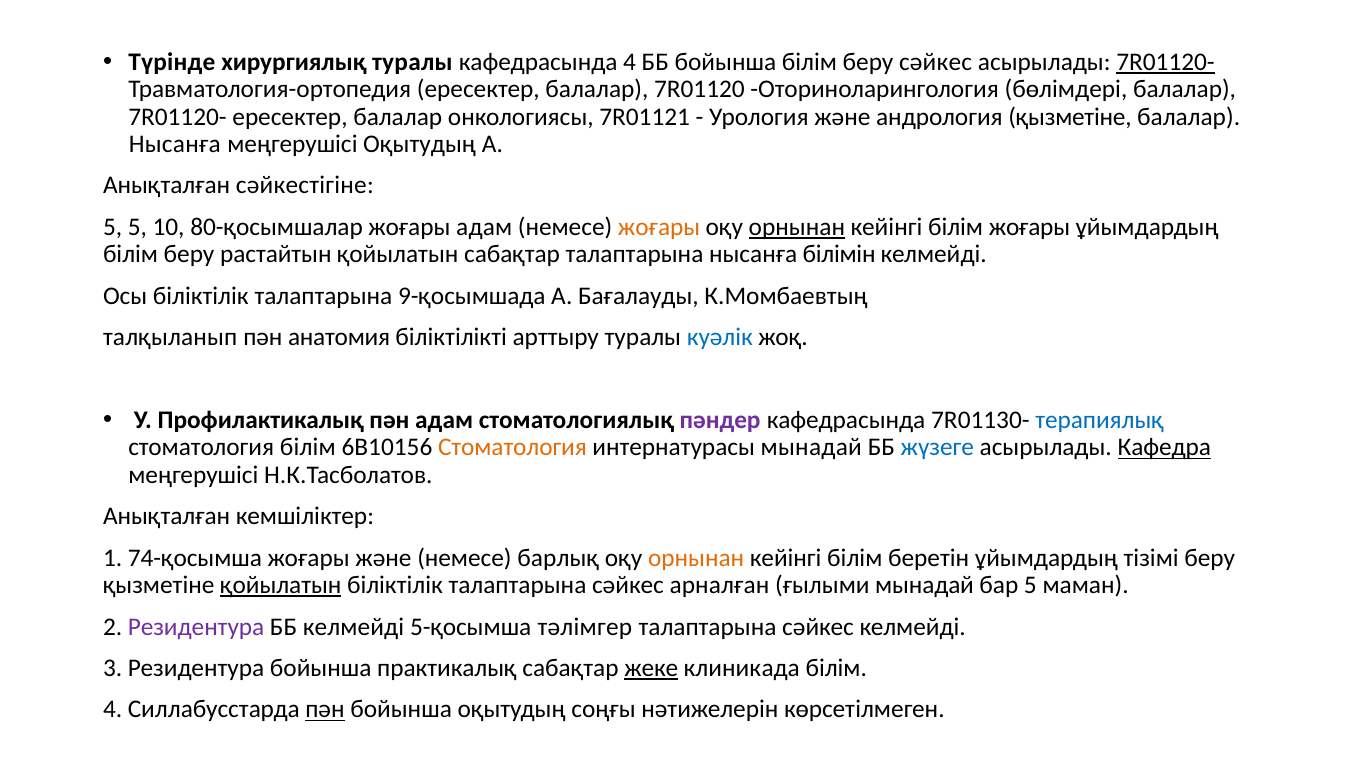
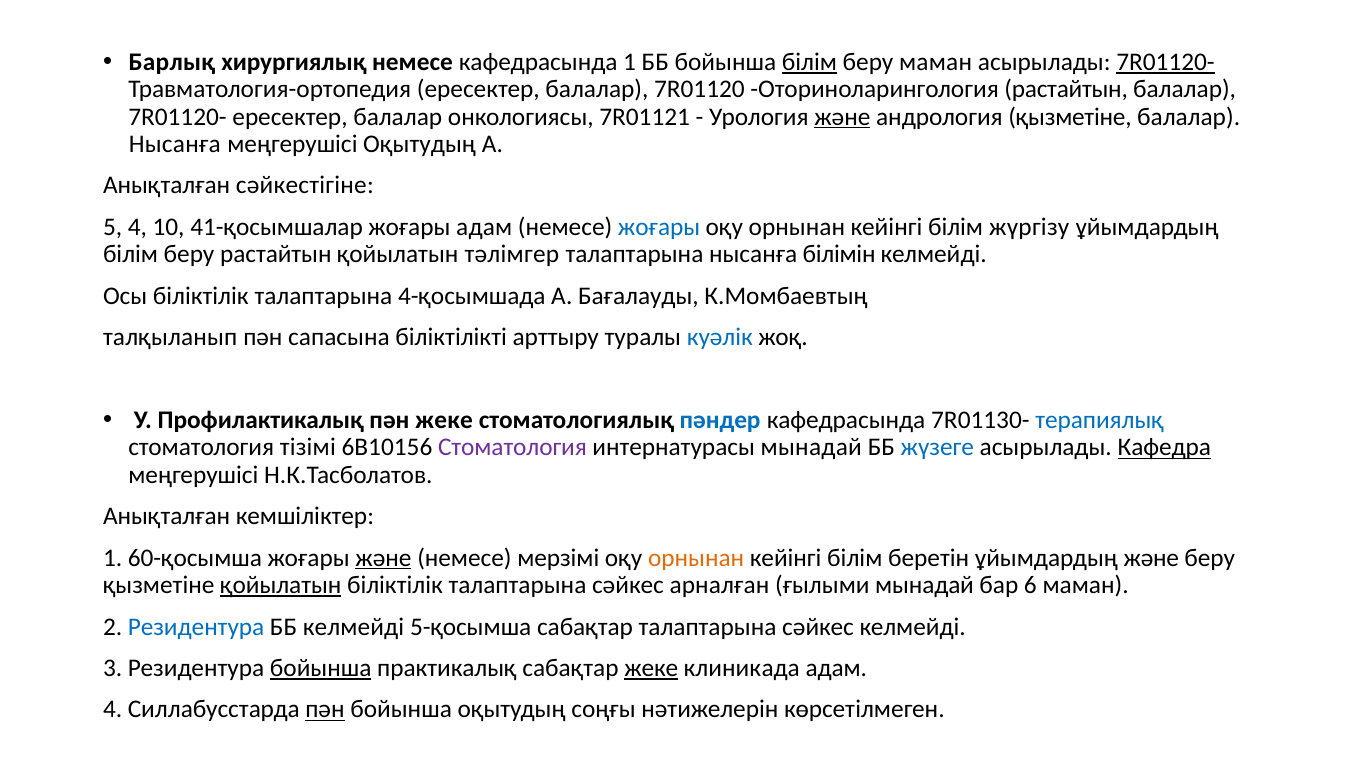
Түрінде: Түрінде -> Барлық
хирургиялық туралы: туралы -> немесе
кафедрасында 4: 4 -> 1
білім at (810, 62) underline: none -> present
беру сәйкес: сәйкес -> маман
Оториноларингология бөлімдері: бөлімдері -> растайтын
және at (842, 117) underline: none -> present
5 5: 5 -> 4
80-қосымшалар: 80-қосымшалар -> 41-қосымшалар
жоғары at (659, 227) colour: orange -> blue
орнынан at (797, 227) underline: present -> none
білім жоғары: жоғары -> жүргізу
қойылатын сабақтар: сабақтар -> тәлімгер
9-қосымшада: 9-қосымшада -> 4-қосымшада
анатомия: анатомия -> сапасына
пән адам: адам -> жеке
пәндер colour: purple -> blue
стоматология білім: білім -> тізімі
Стоматология at (512, 448) colour: orange -> purple
74-қосымша: 74-қосымша -> 60-қосымша
және at (383, 558) underline: none -> present
барлық: барлық -> мерзімі
ұйымдардың тізімі: тізімі -> және
бар 5: 5 -> 6
Резидентура at (196, 627) colour: purple -> blue
5-қосымша тәлімгер: тәлімгер -> сабақтар
бойынша at (321, 668) underline: none -> present
клиникада білім: білім -> адам
